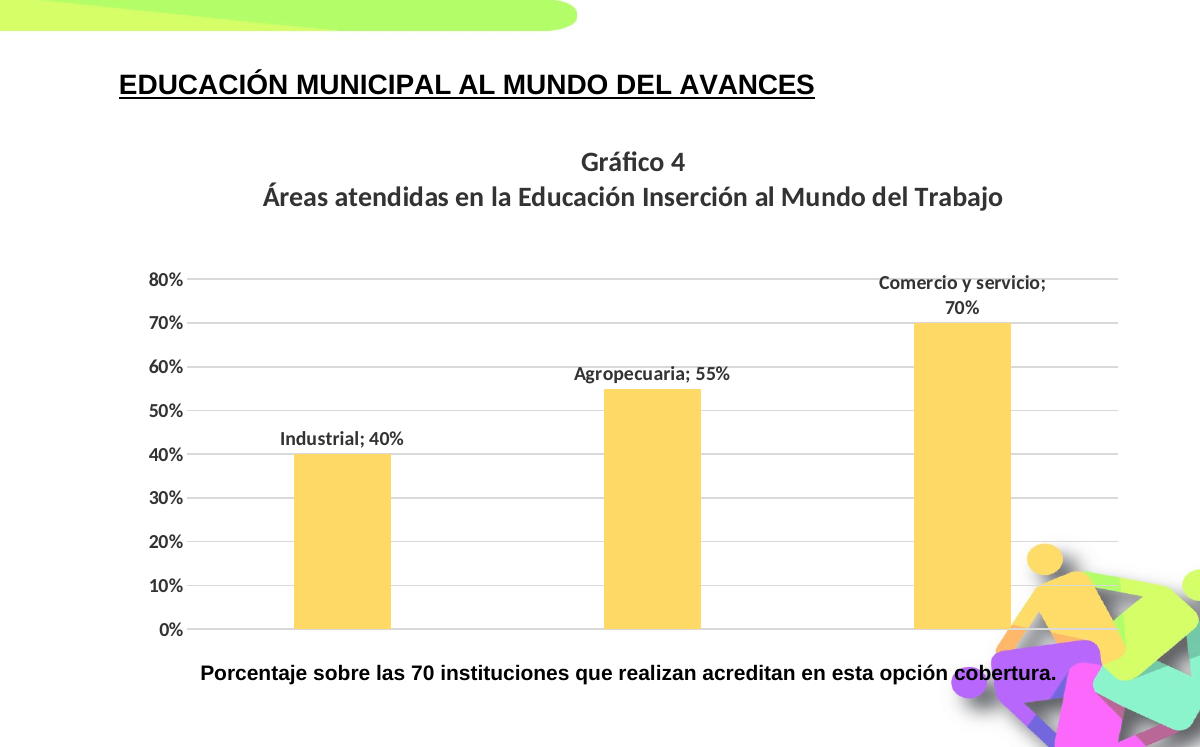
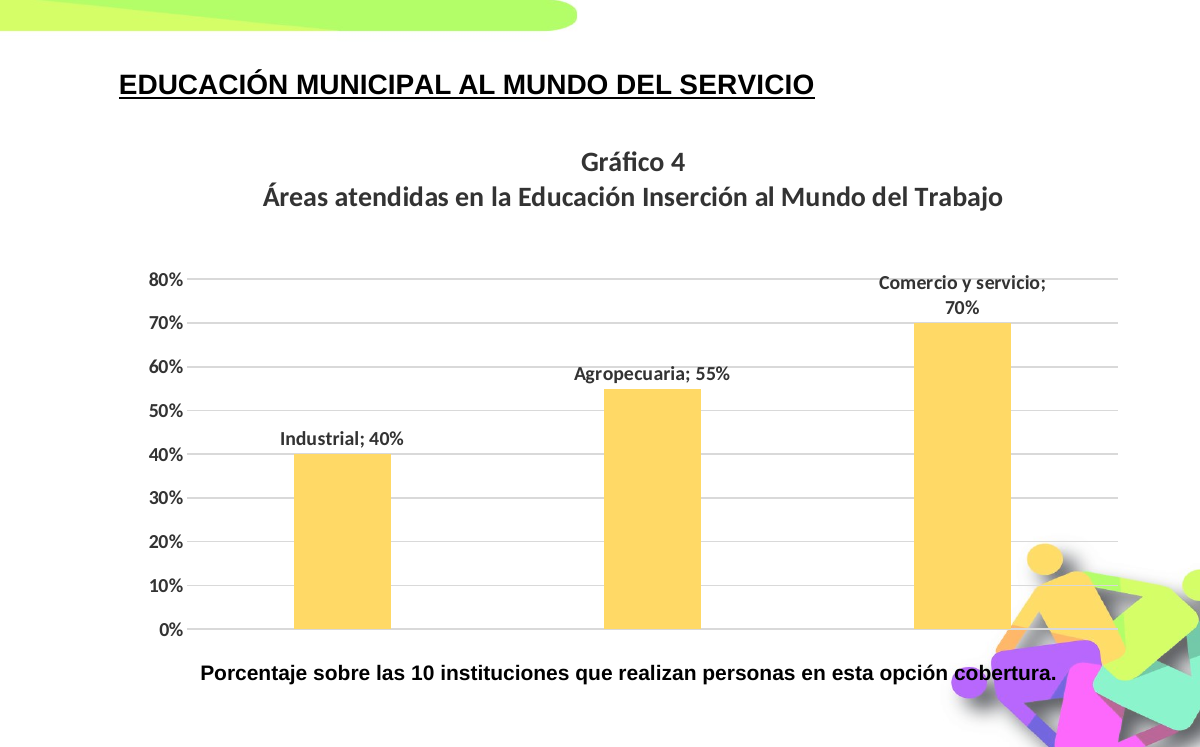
DEL AVANCES: AVANCES -> SERVICIO
70: 70 -> 10
acreditan: acreditan -> personas
